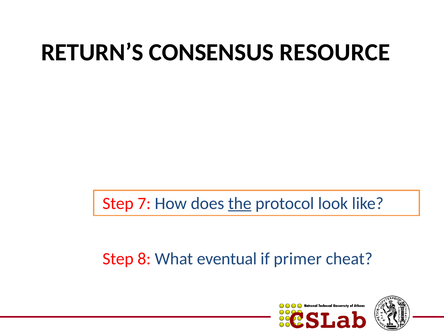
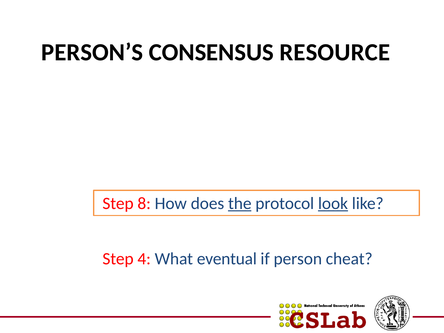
RETURN’S: RETURN’S -> PERSON’S
7: 7 -> 8
look underline: none -> present
8: 8 -> 4
primer: primer -> person
